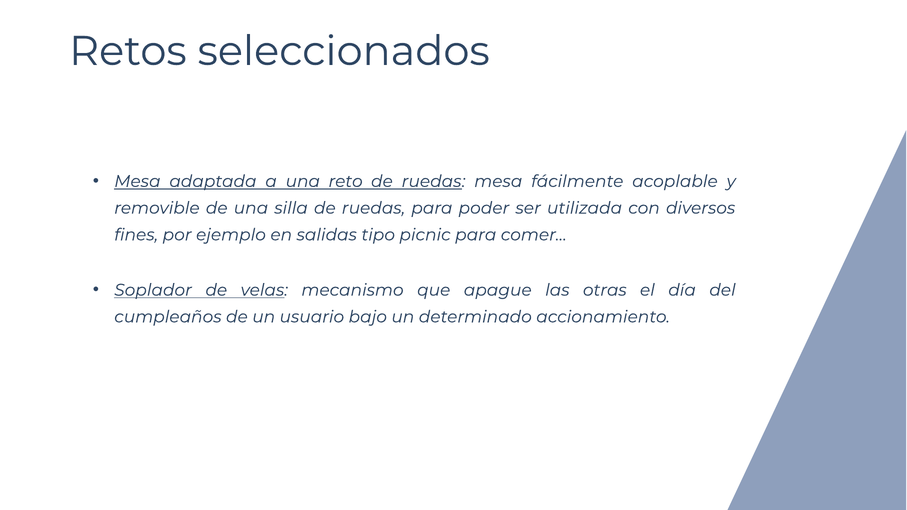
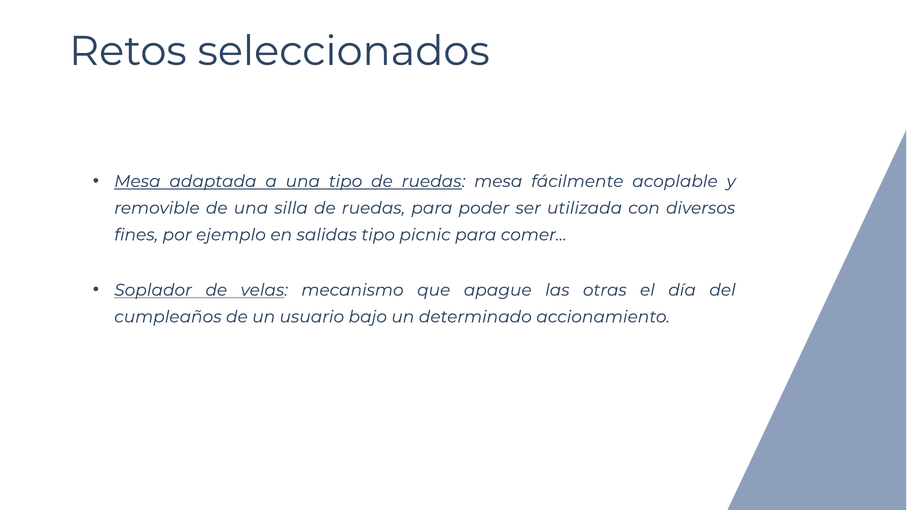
una reto: reto -> tipo
